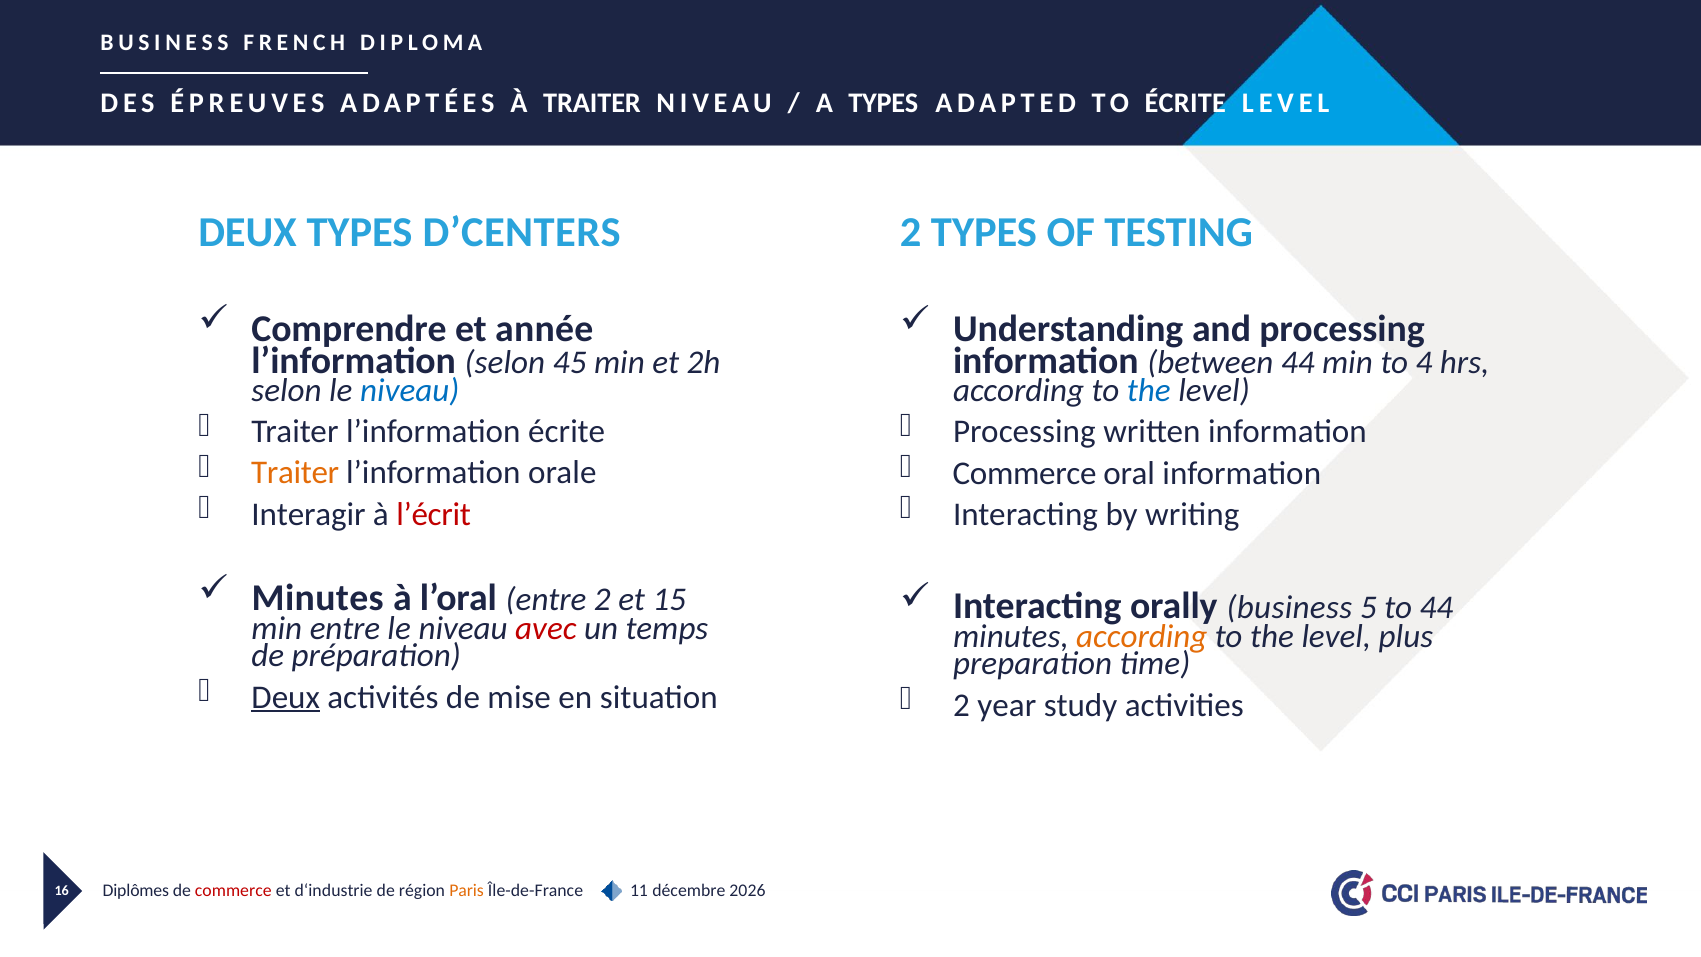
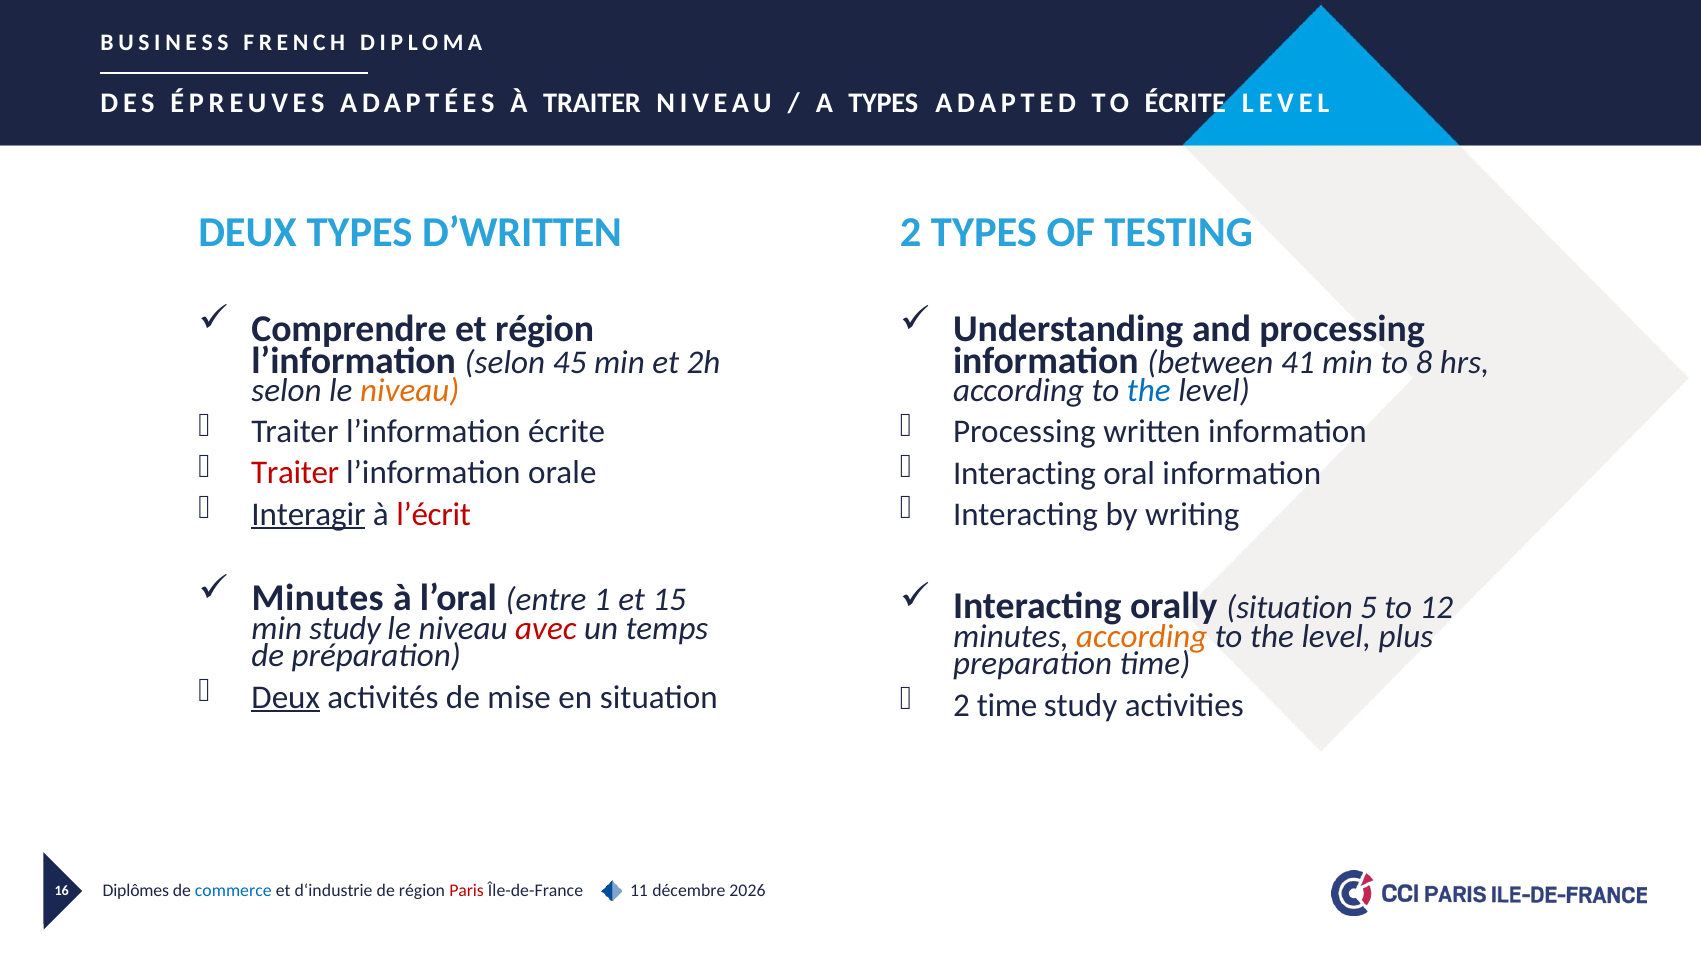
D’CENTERS: D’CENTERS -> D’WRITTEN
et année: année -> région
between 44: 44 -> 41
4: 4 -> 8
niveau at (410, 391) colour: blue -> orange
Traiter at (295, 473) colour: orange -> red
Commerce at (1025, 473): Commerce -> Interacting
Interagir underline: none -> present
entre 2: 2 -> 1
orally business: business -> situation
to 44: 44 -> 12
min entre: entre -> study
2 year: year -> time
commerce at (233, 890) colour: red -> blue
Paris colour: orange -> red
